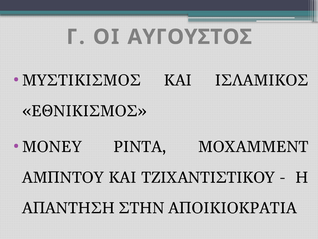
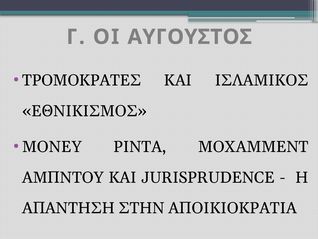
ΜΥΣΤΙΚΙΣΜΟΣ: ΜΥΣΤΙΚΙΣΜΟΣ -> ΤΡΟΜΟΚΡΑΤΕΣ
ΤΖΙΧΑΝΤΙΣΤΙΚΟΥ: ΤΖΙΧΑΝΤΙΣΤΙΚΟΥ -> JURISPRUDENCE
